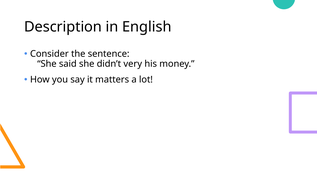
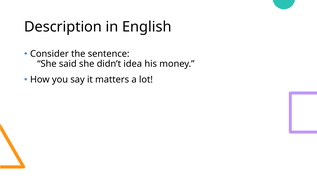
very: very -> idea
